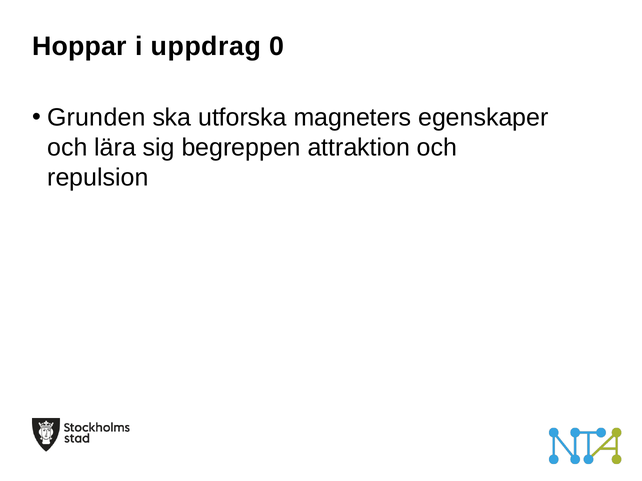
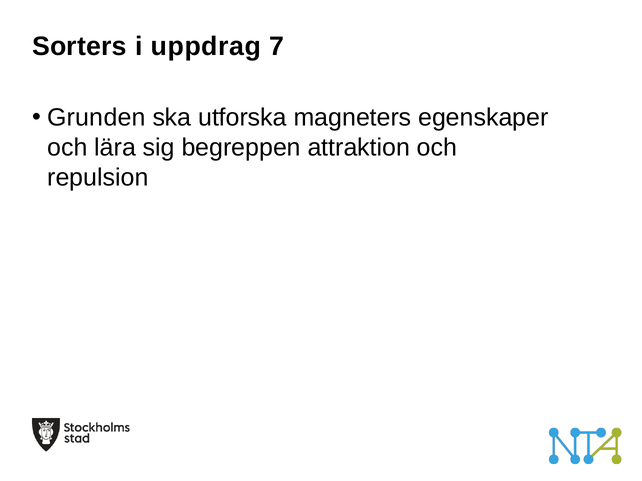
Hoppar: Hoppar -> Sorters
0: 0 -> 7
